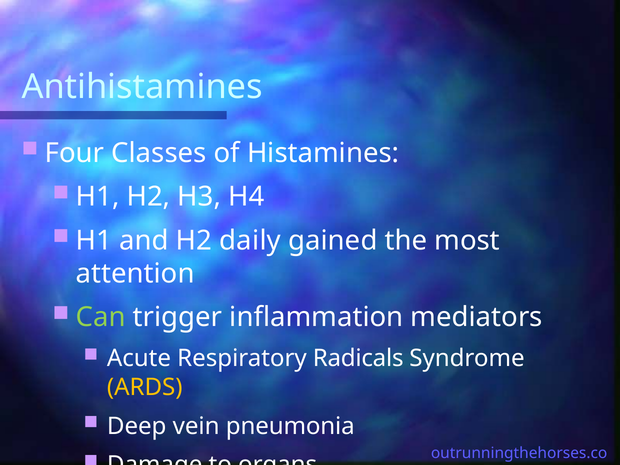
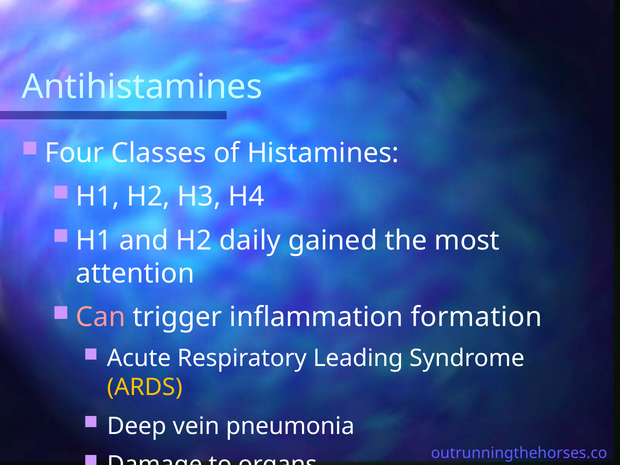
Can colour: light green -> pink
mediators: mediators -> formation
Radicals: Radicals -> Leading
